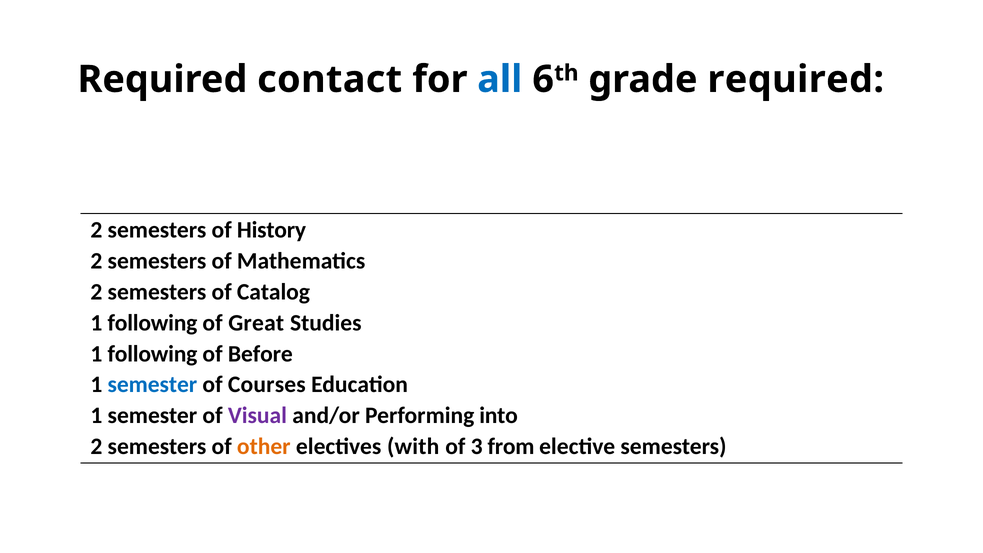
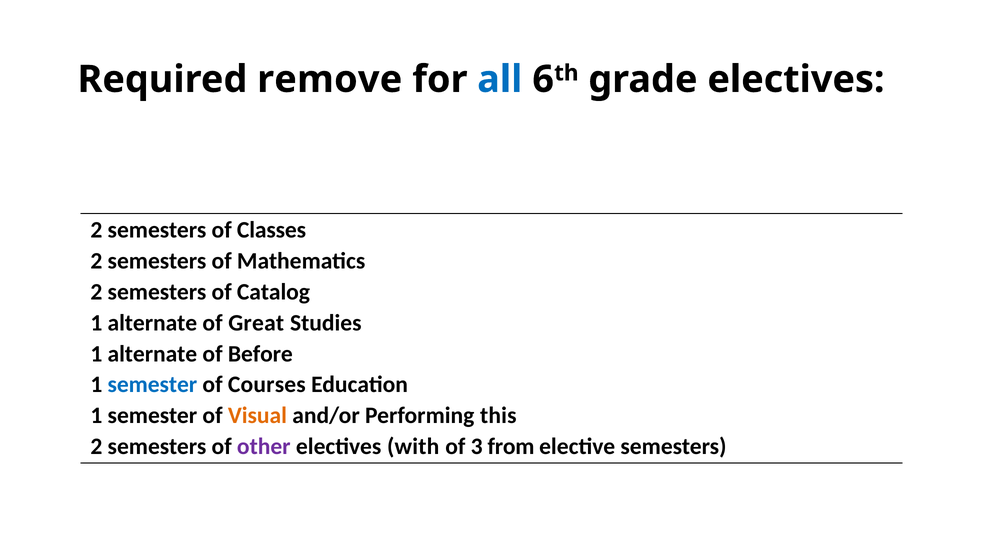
contact: contact -> remove
grade required: required -> electives
History: History -> Classes
following at (152, 323): following -> alternate
following at (152, 354): following -> alternate
Visual colour: purple -> orange
into: into -> this
other colour: orange -> purple
